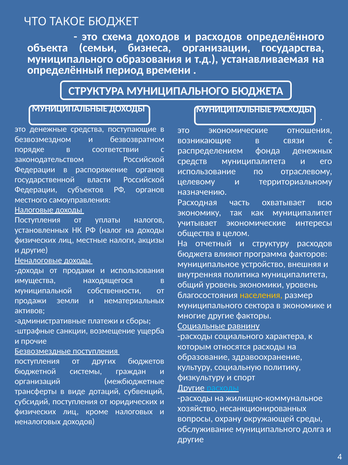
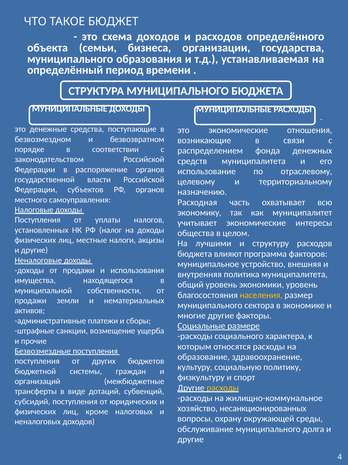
отчетный: отчетный -> лучшими
равнину: равнину -> размере
расходы at (223, 387) colour: light blue -> yellow
